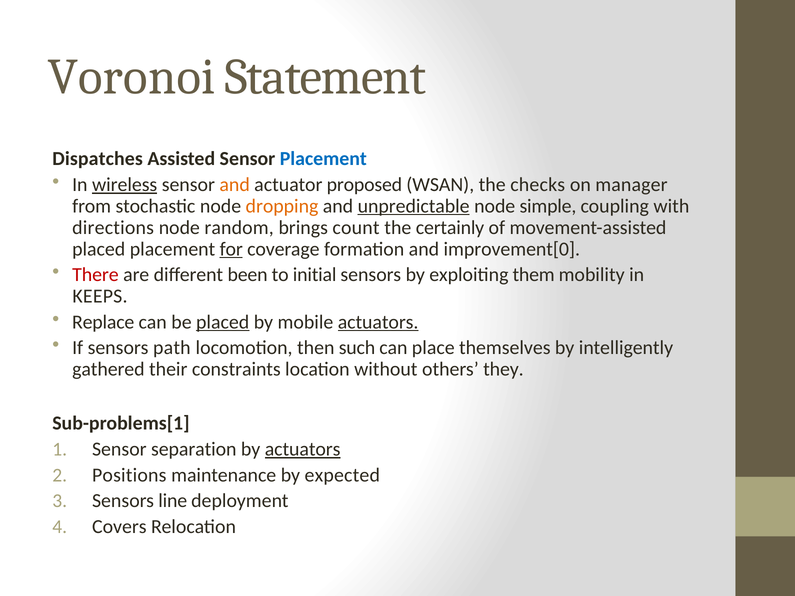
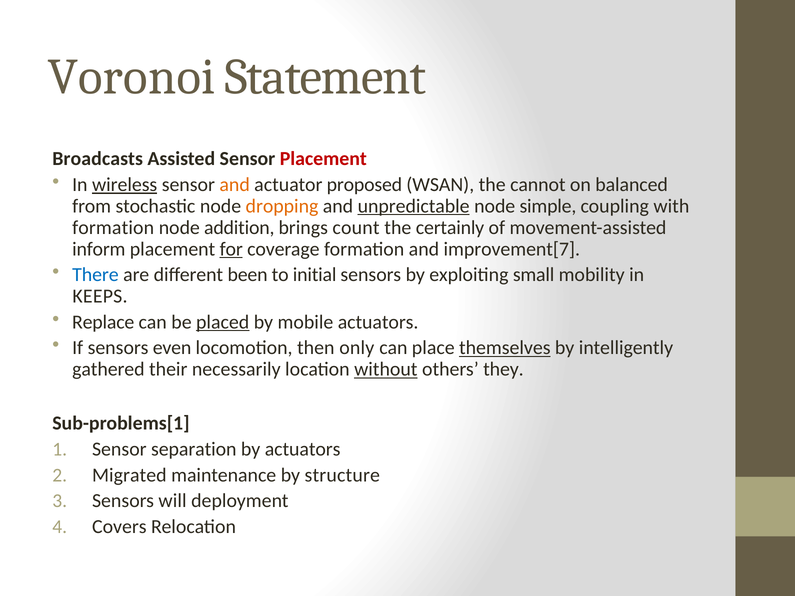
Dispatches: Dispatches -> Broadcasts
Placement at (323, 159) colour: blue -> red
checks: checks -> cannot
manager: manager -> balanced
directions at (113, 228): directions -> formation
random: random -> addition
placed at (99, 249): placed -> inform
improvement[0: improvement[0 -> improvement[7
There colour: red -> blue
them: them -> small
actuators at (378, 322) underline: present -> none
path: path -> even
such: such -> only
themselves underline: none -> present
constraints: constraints -> necessarily
without underline: none -> present
actuators at (303, 449) underline: present -> none
Positions: Positions -> Migrated
expected: expected -> structure
line: line -> will
